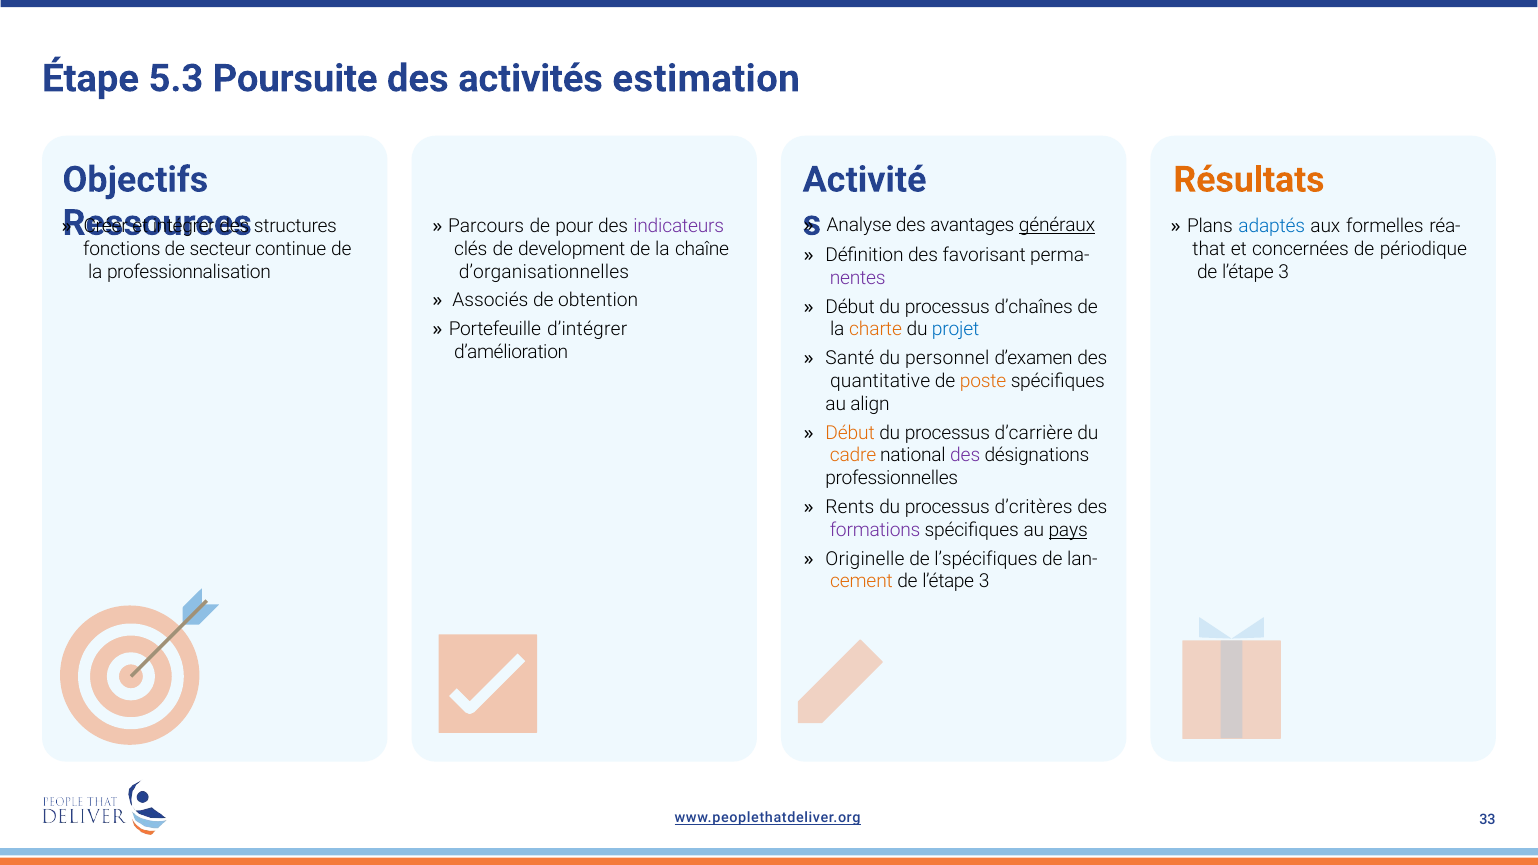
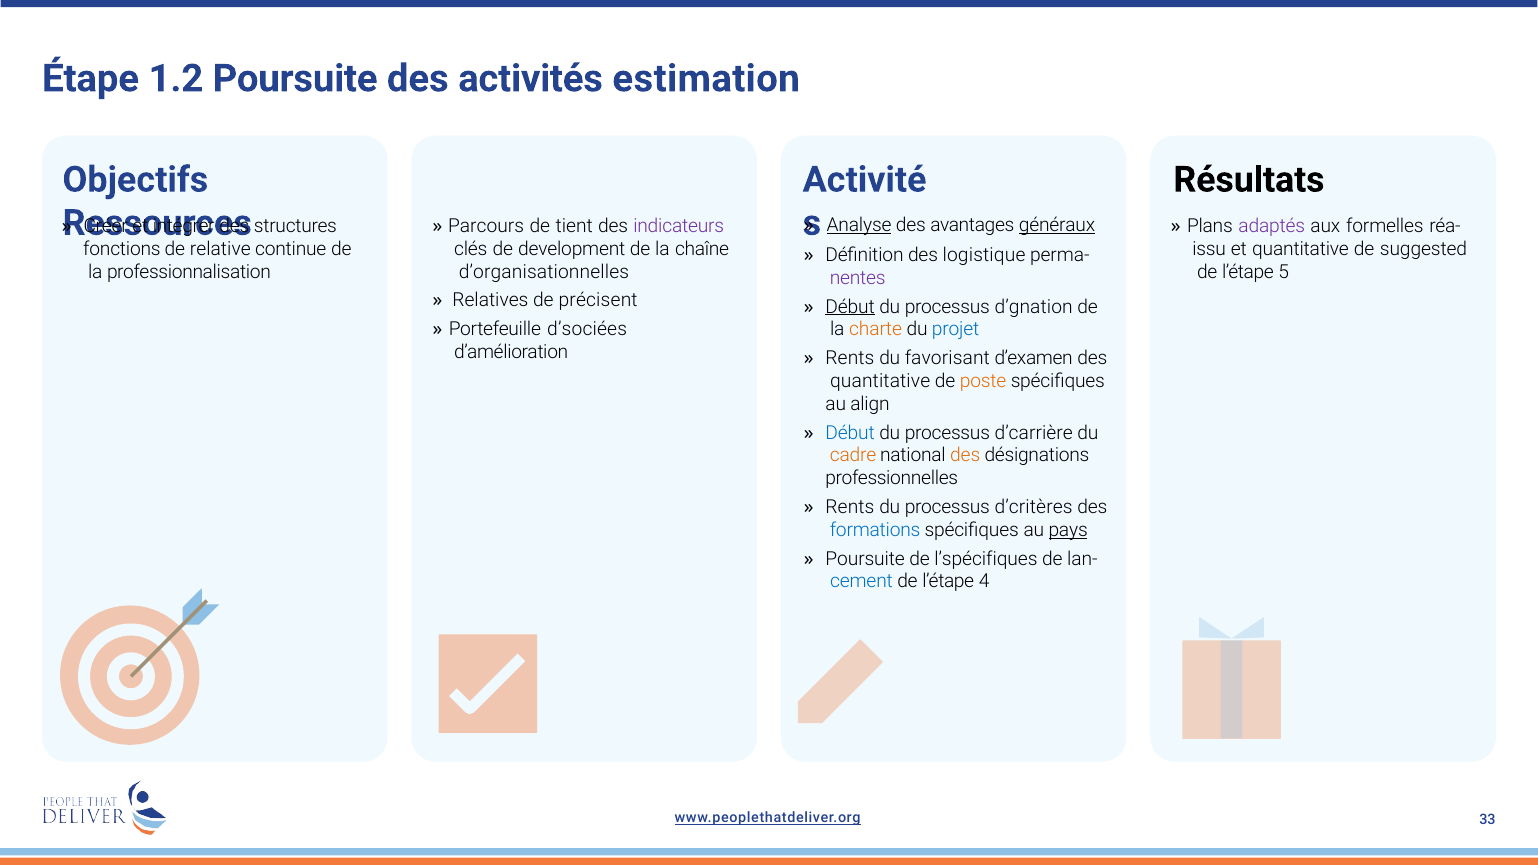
5.3: 5.3 -> 1.2
Résultats colour: orange -> black
Analyse underline: none -> present
pour: pour -> tient
adaptés colour: blue -> purple
secteur: secteur -> relative
that: that -> issu
et concernées: concernées -> quantitative
périodique: périodique -> suggested
favorisant: favorisant -> logistique
3 at (1284, 272): 3 -> 5
Associés: Associés -> Relatives
obtention: obtention -> précisent
Début at (850, 307) underline: none -> present
d’chaînes: d’chaînes -> d’gnation
d’intégrer: d’intégrer -> d’sociées
Santé at (850, 358): Santé -> Rents
personnel: personnel -> favorisant
Début at (850, 433) colour: orange -> blue
des at (965, 456) colour: purple -> orange
formations colour: purple -> blue
Originelle at (865, 559): Originelle -> Poursuite
cement colour: orange -> blue
3 at (984, 582): 3 -> 4
